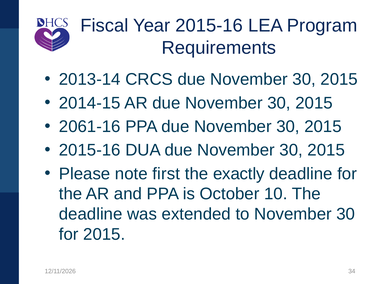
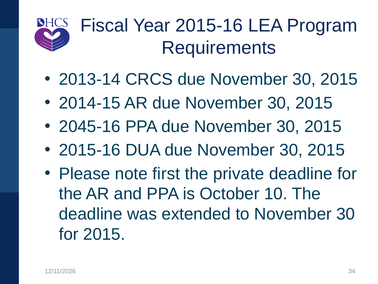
2061-16: 2061-16 -> 2045-16
exactly: exactly -> private
